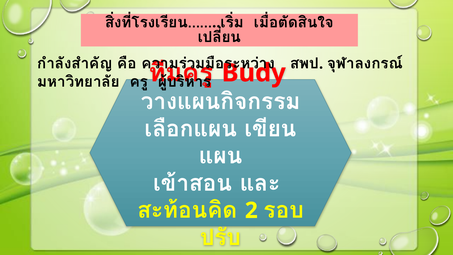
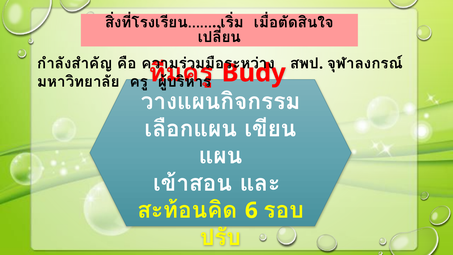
2: 2 -> 6
